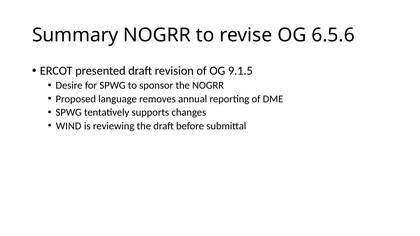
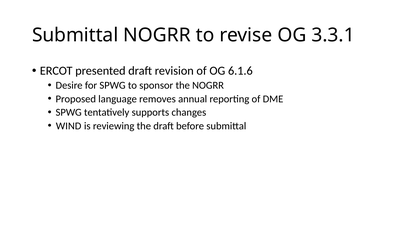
Summary at (75, 35): Summary -> Submittal
6.5.6: 6.5.6 -> 3.3.1
9.1.5: 9.1.5 -> 6.1.6
